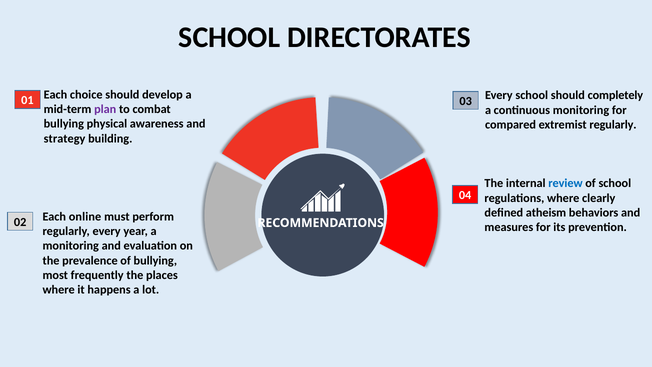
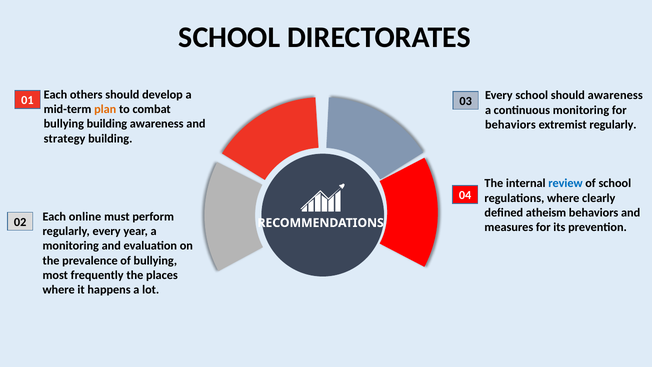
choice: choice -> others
should completely: completely -> awareness
plan colour: purple -> orange
bullying physical: physical -> building
compared at (510, 125): compared -> behaviors
